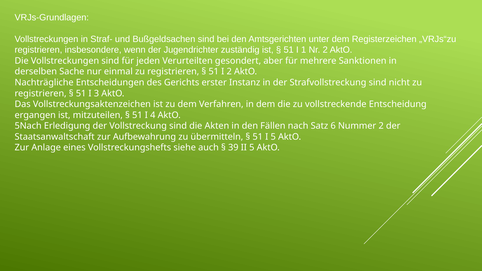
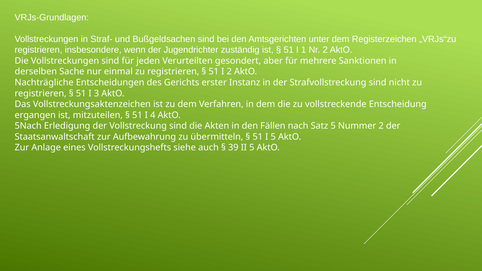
Satz 6: 6 -> 5
